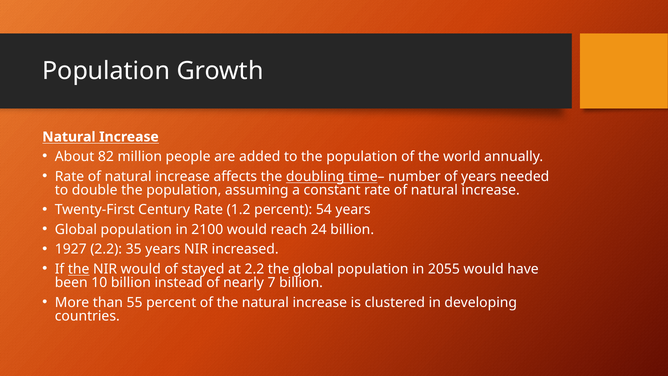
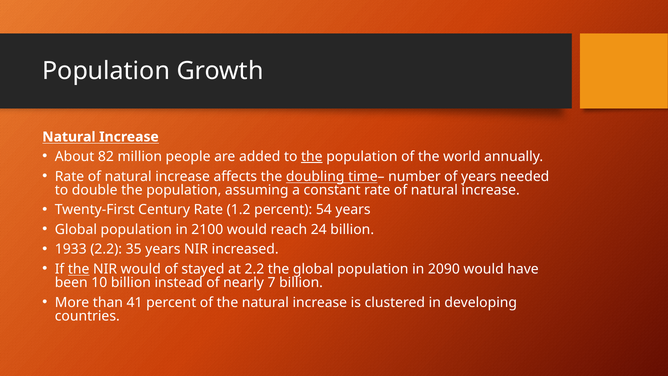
the at (312, 157) underline: none -> present
1927: 1927 -> 1933
2055: 2055 -> 2090
55: 55 -> 41
